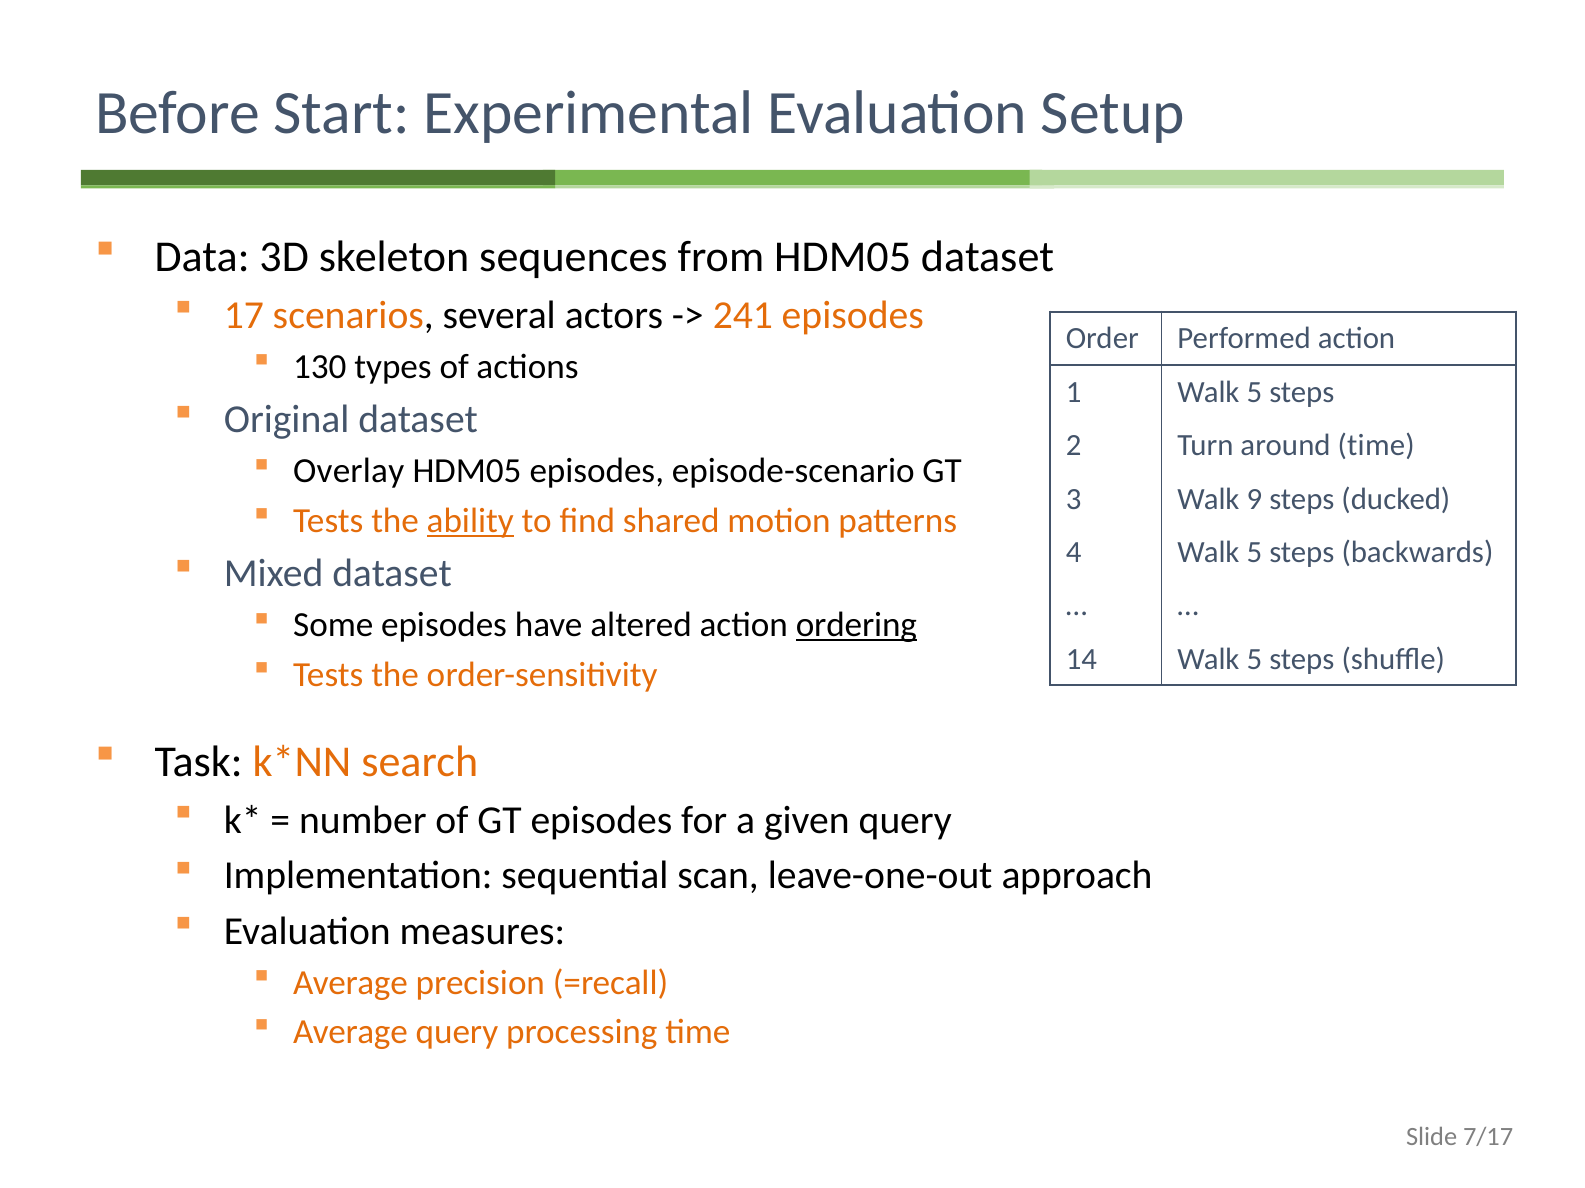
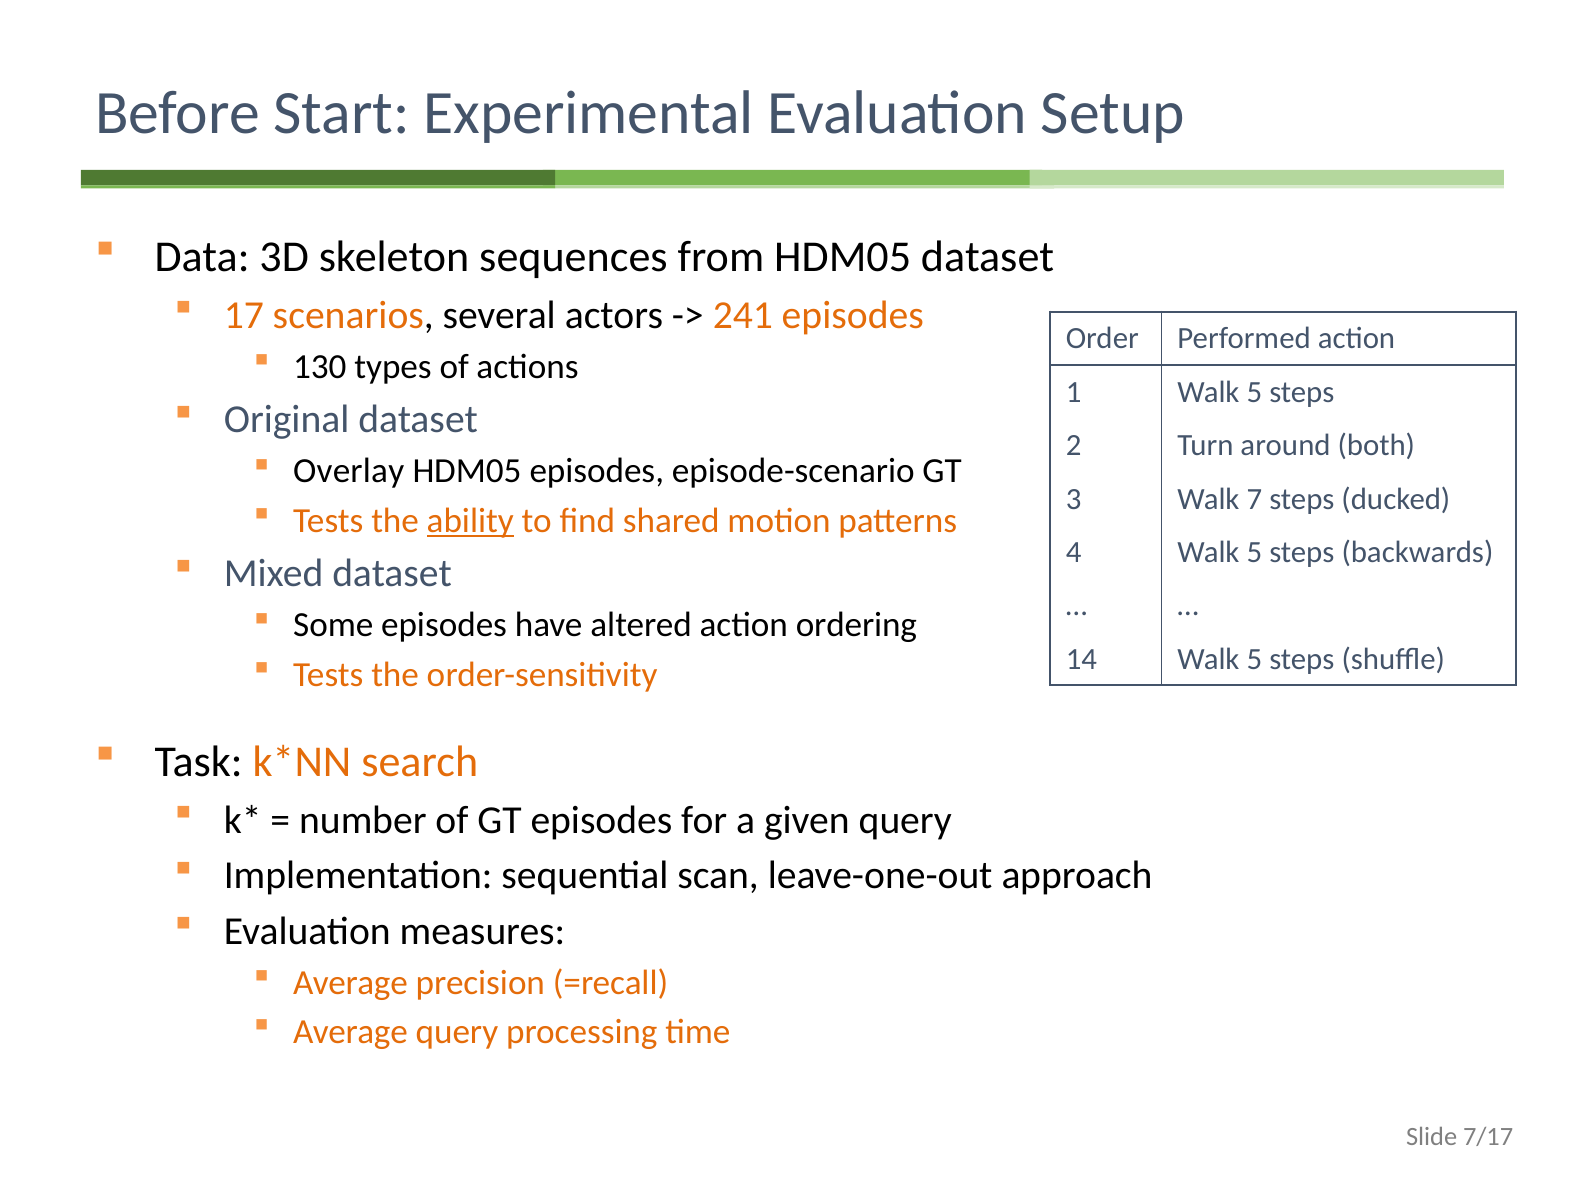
around time: time -> both
9: 9 -> 7
ordering underline: present -> none
